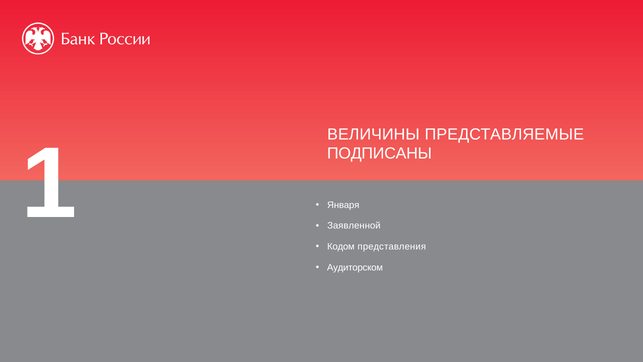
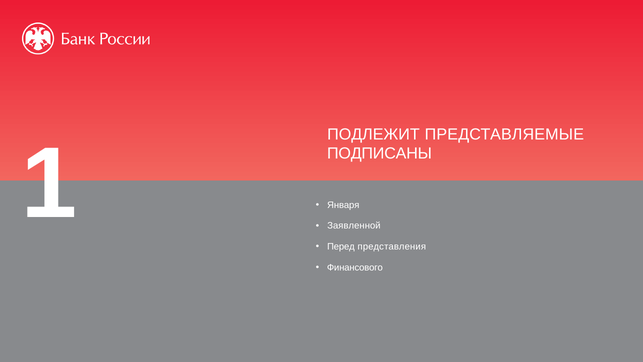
ВЕЛИЧИНЫ: ВЕЛИЧИНЫ -> ПОДЛЕЖИТ
Кодом: Кодом -> Перед
Аудиторском: Аудиторском -> Финансового
